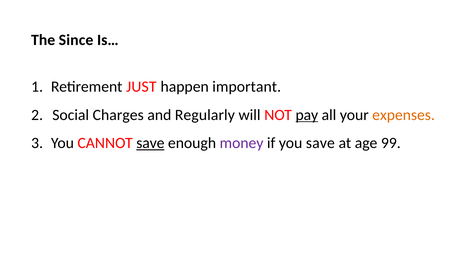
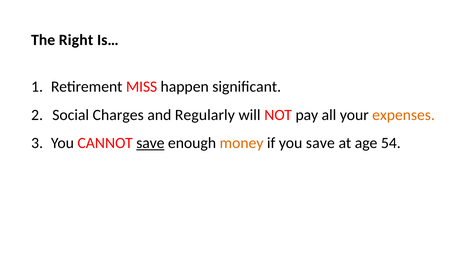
Since: Since -> Right
JUST: JUST -> MISS
important: important -> signiﬁcant
pay underline: present -> none
money colour: purple -> orange
99: 99 -> 54
